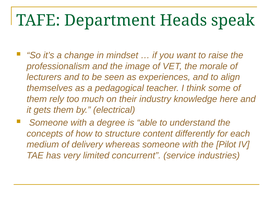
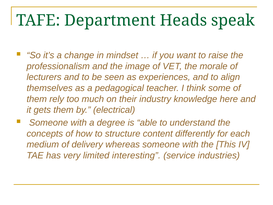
Pilot: Pilot -> This
concurrent: concurrent -> interesting
